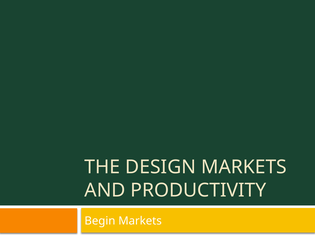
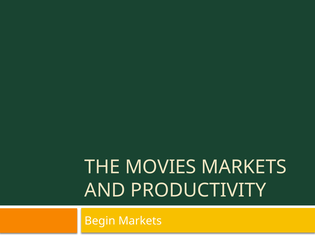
DESIGN: DESIGN -> MOVIES
